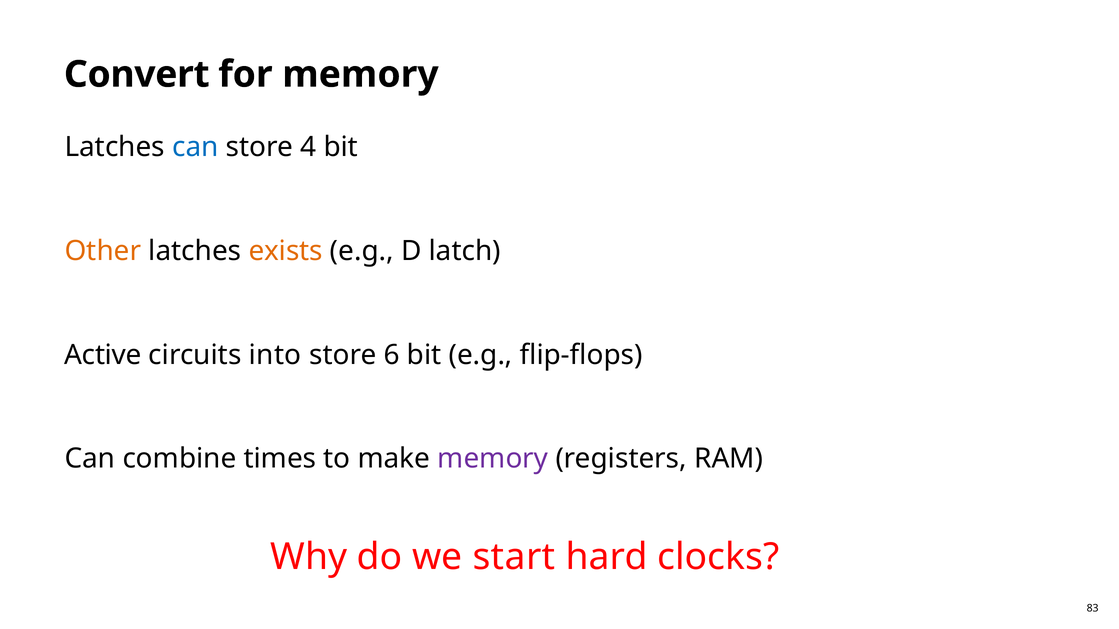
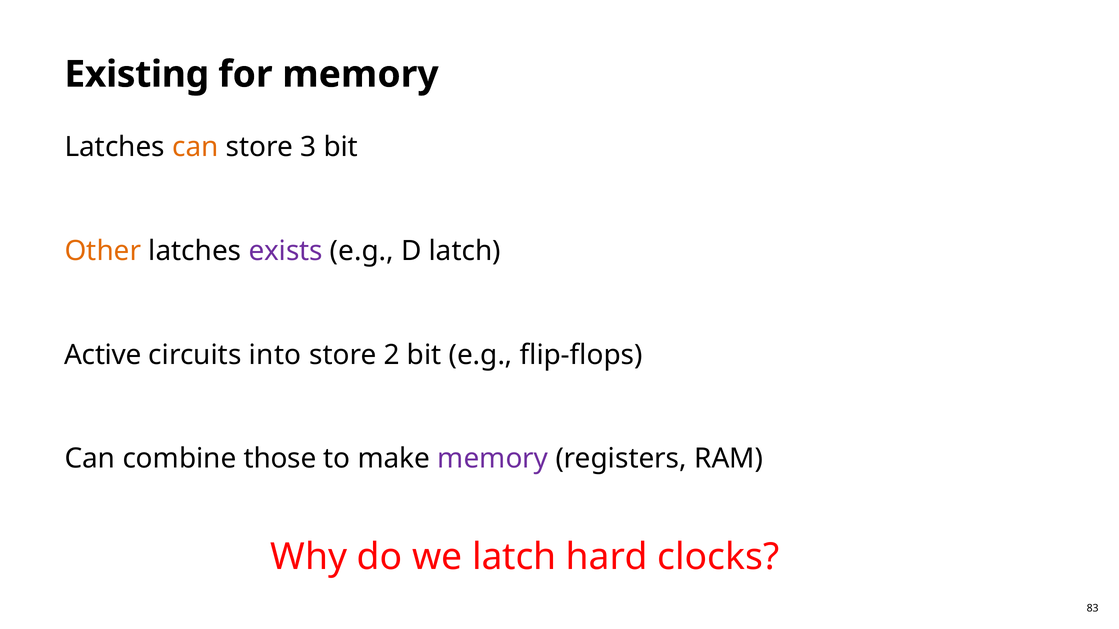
Convert: Convert -> Existing
can at (195, 147) colour: blue -> orange
4: 4 -> 3
exists colour: orange -> purple
6: 6 -> 2
times: times -> those
we start: start -> latch
